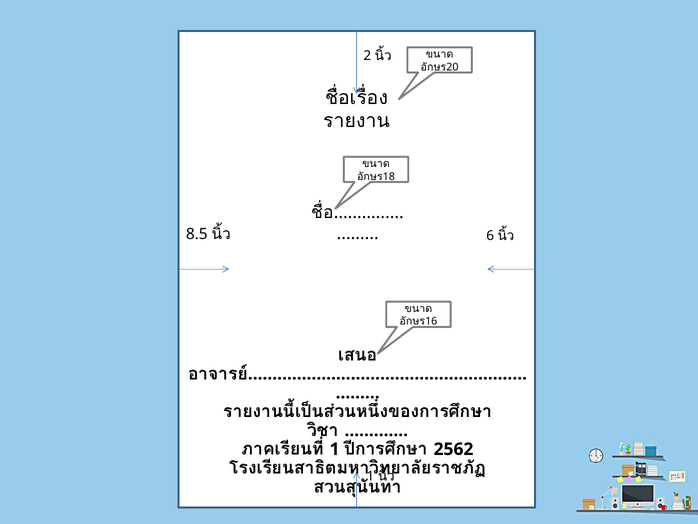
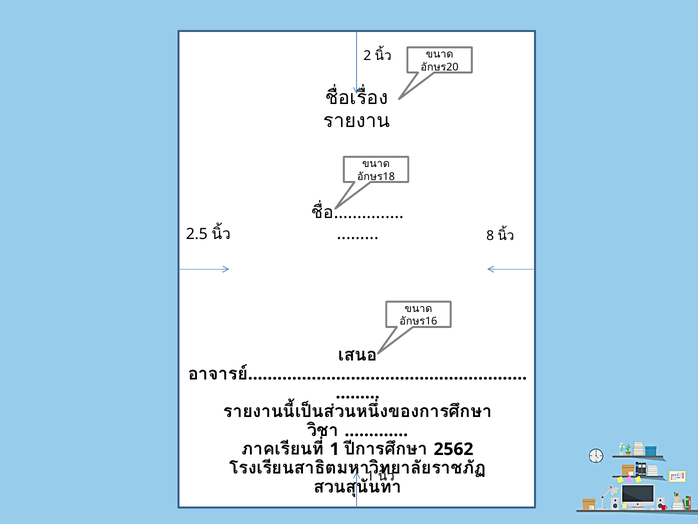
8.5: 8.5 -> 2.5
6: 6 -> 8
